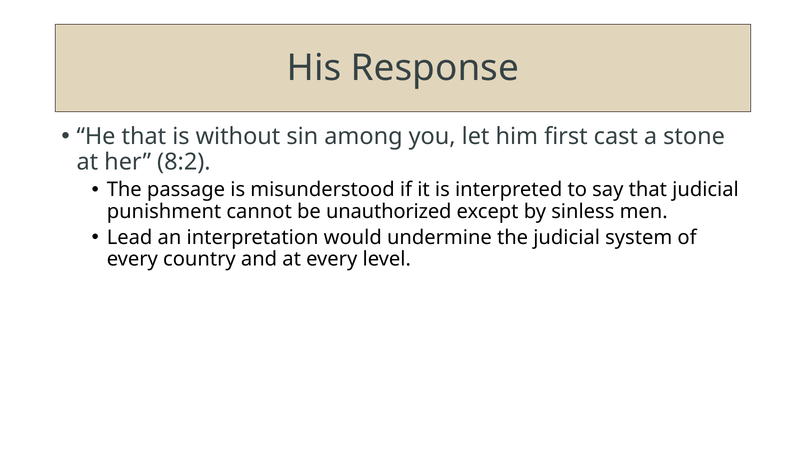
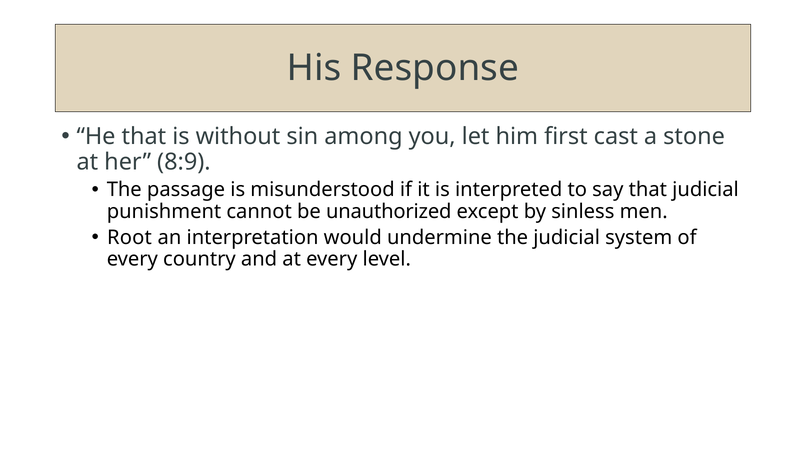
8:2: 8:2 -> 8:9
Lead: Lead -> Root
